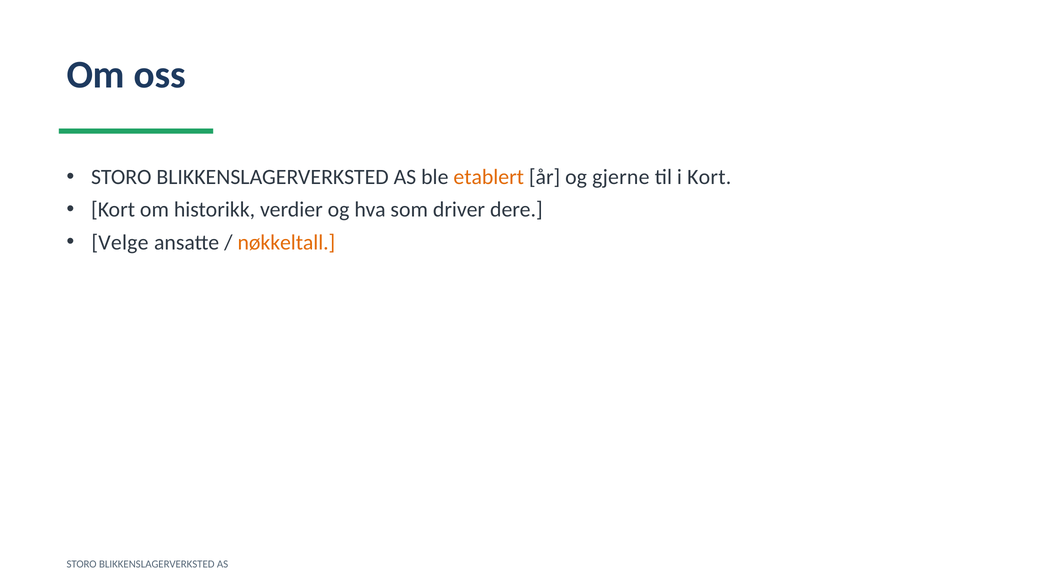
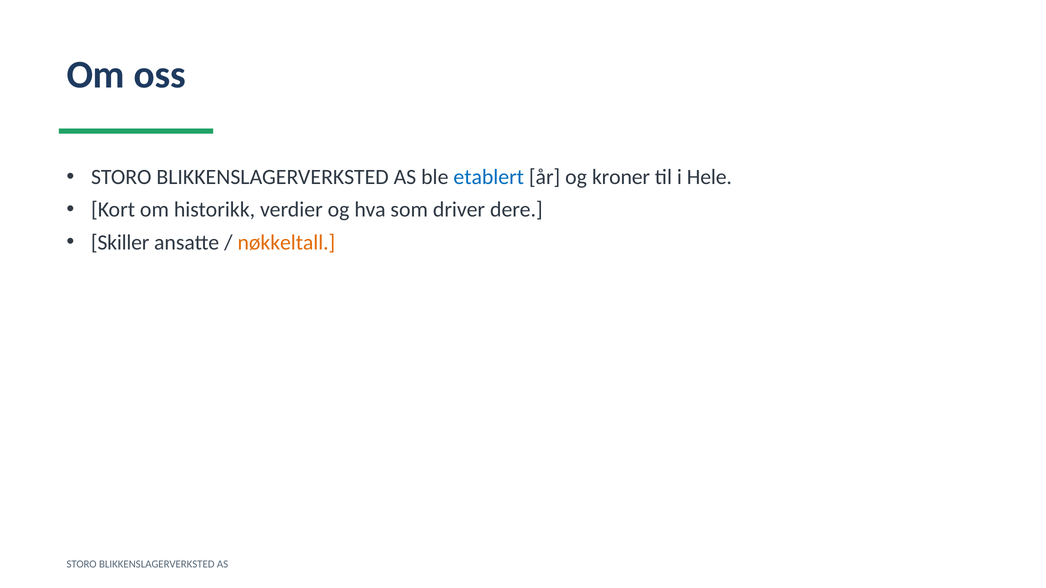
etablert colour: orange -> blue
gjerne: gjerne -> kroner
i Kort: Kort -> Hele
Velge: Velge -> Skiller
